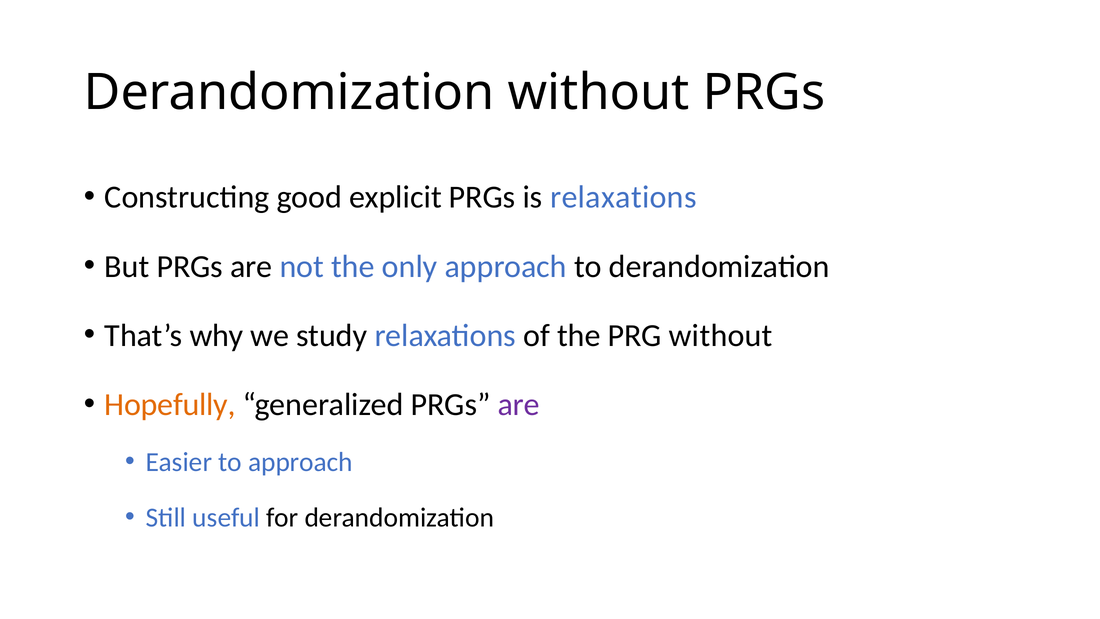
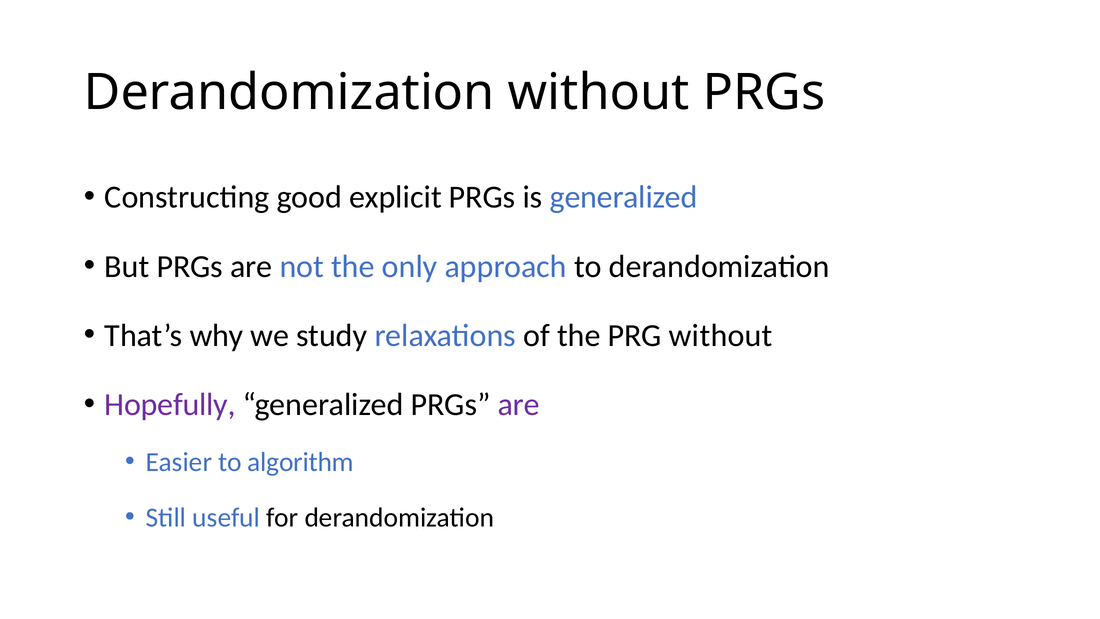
is relaxations: relaxations -> generalized
Hopefully colour: orange -> purple
to approach: approach -> algorithm
